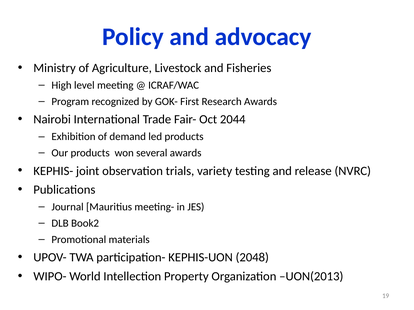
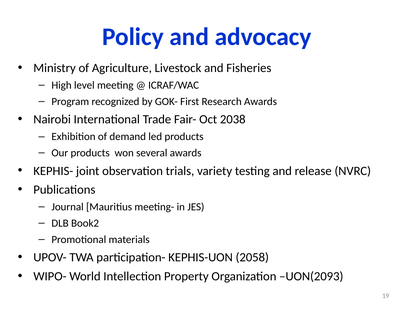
2044: 2044 -> 2038
2048: 2048 -> 2058
UON(2013: UON(2013 -> UON(2093
